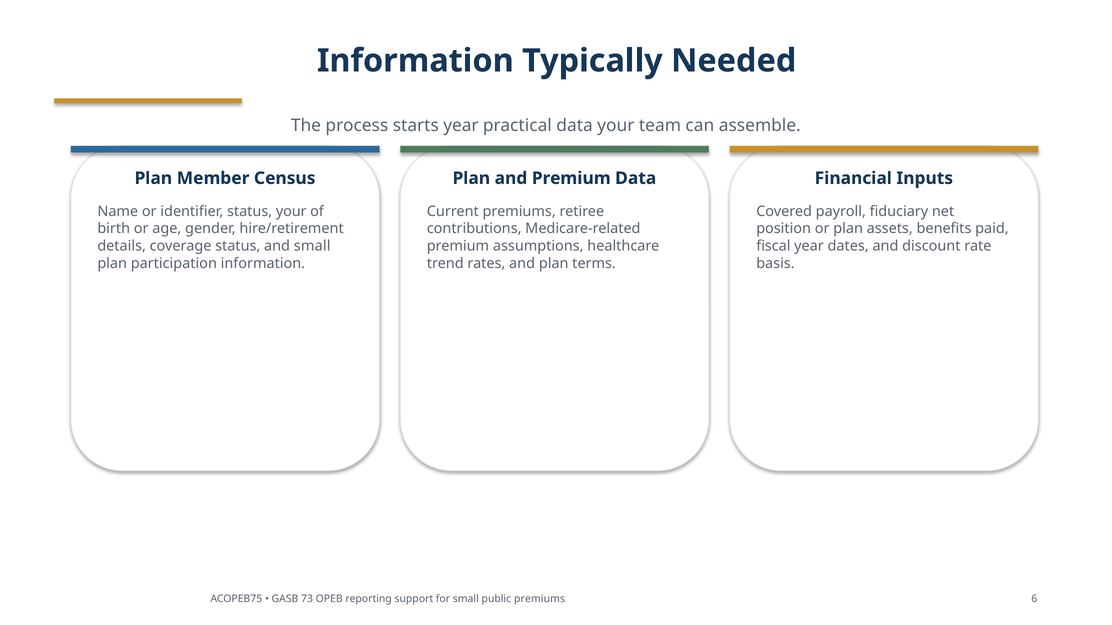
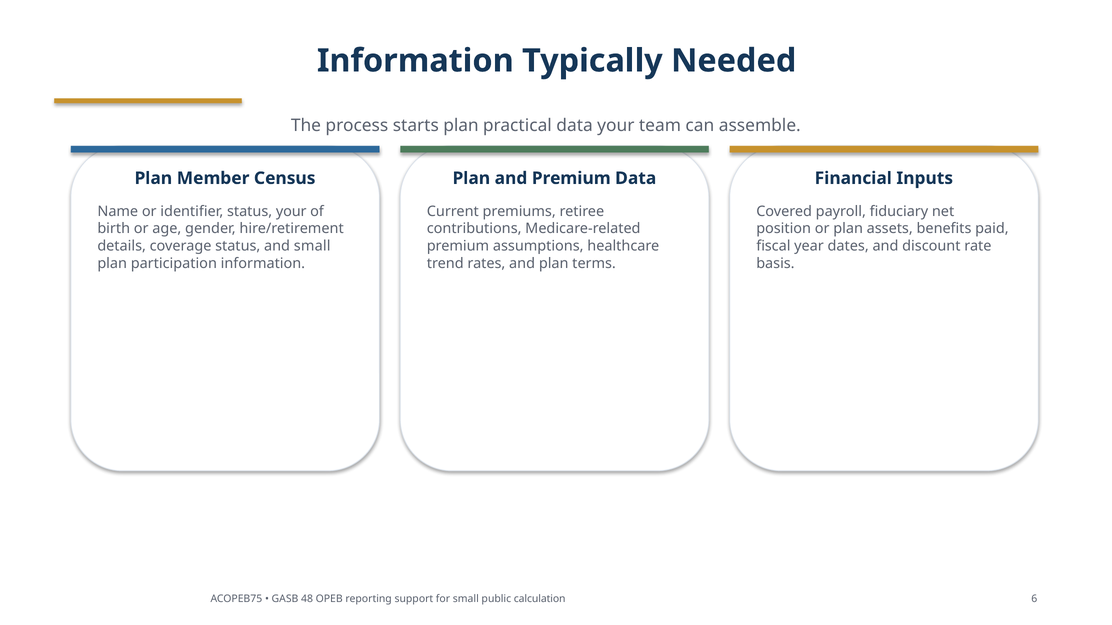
starts year: year -> plan
73: 73 -> 48
public premiums: premiums -> calculation
